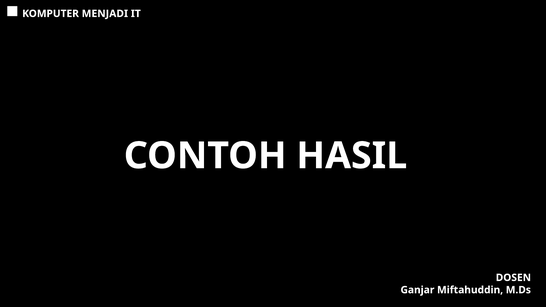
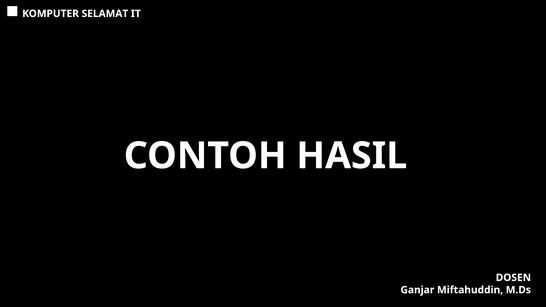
MENJADI: MENJADI -> SELAMAT
